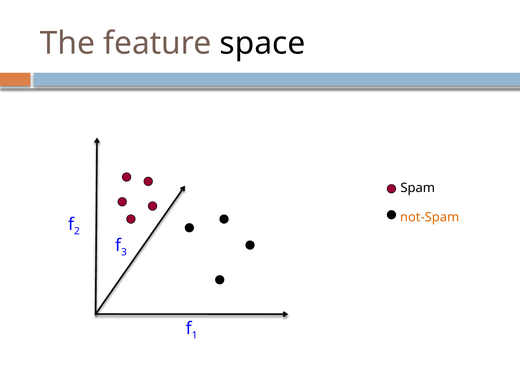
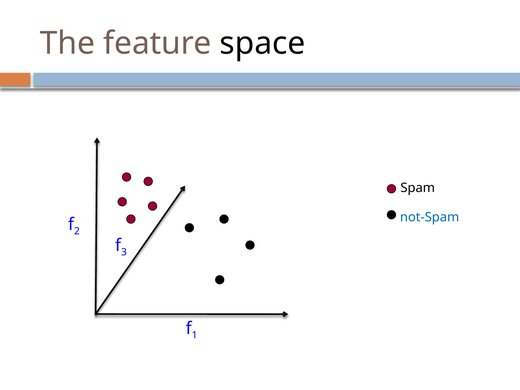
not-Spam colour: orange -> blue
